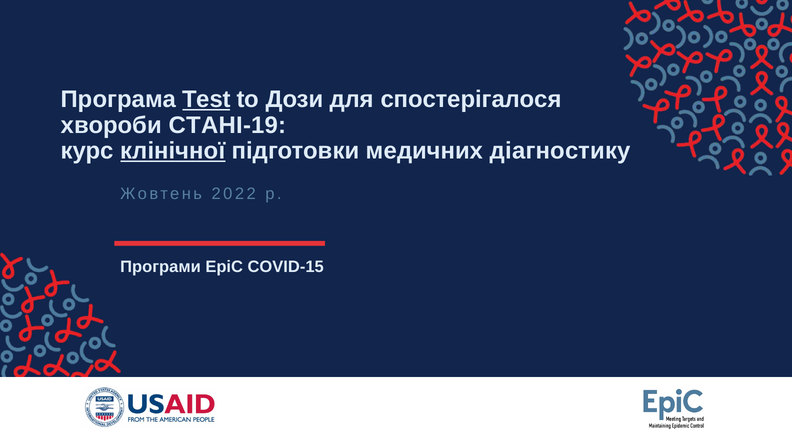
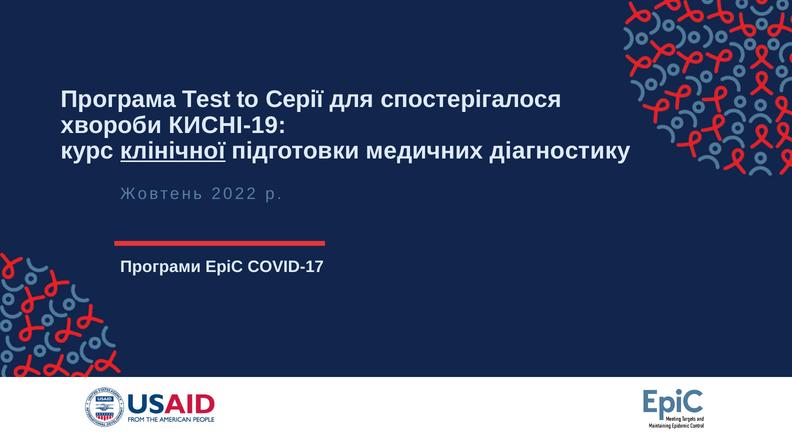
Test underline: present -> none
Дози: Дози -> Серії
СТАНІ-19: СТАНІ-19 -> КИСНІ-19
COVID-15: COVID-15 -> COVID-17
